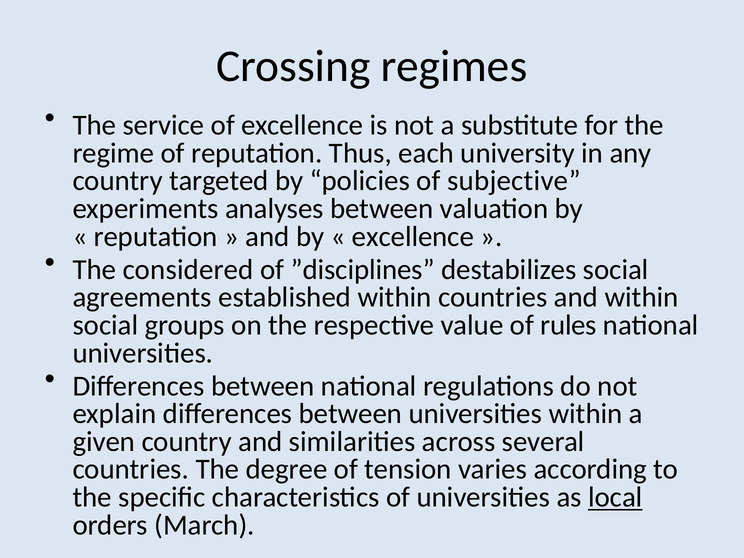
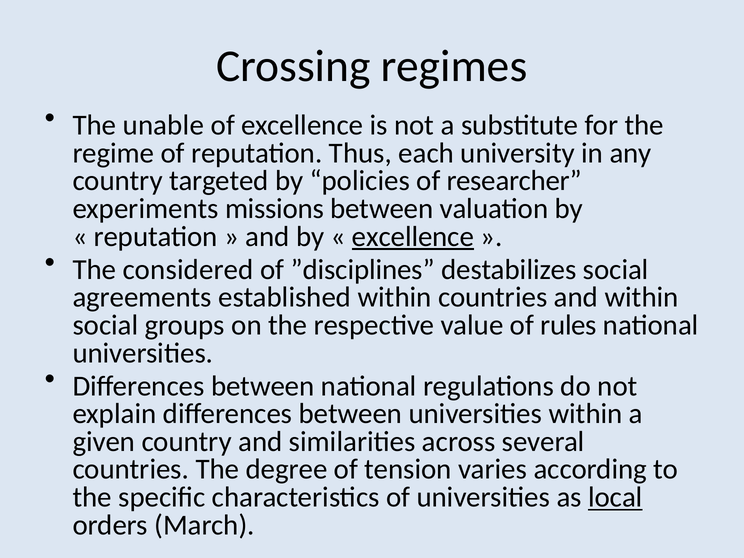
service: service -> unable
subjective: subjective -> researcher
analyses: analyses -> missions
excellence at (413, 236) underline: none -> present
